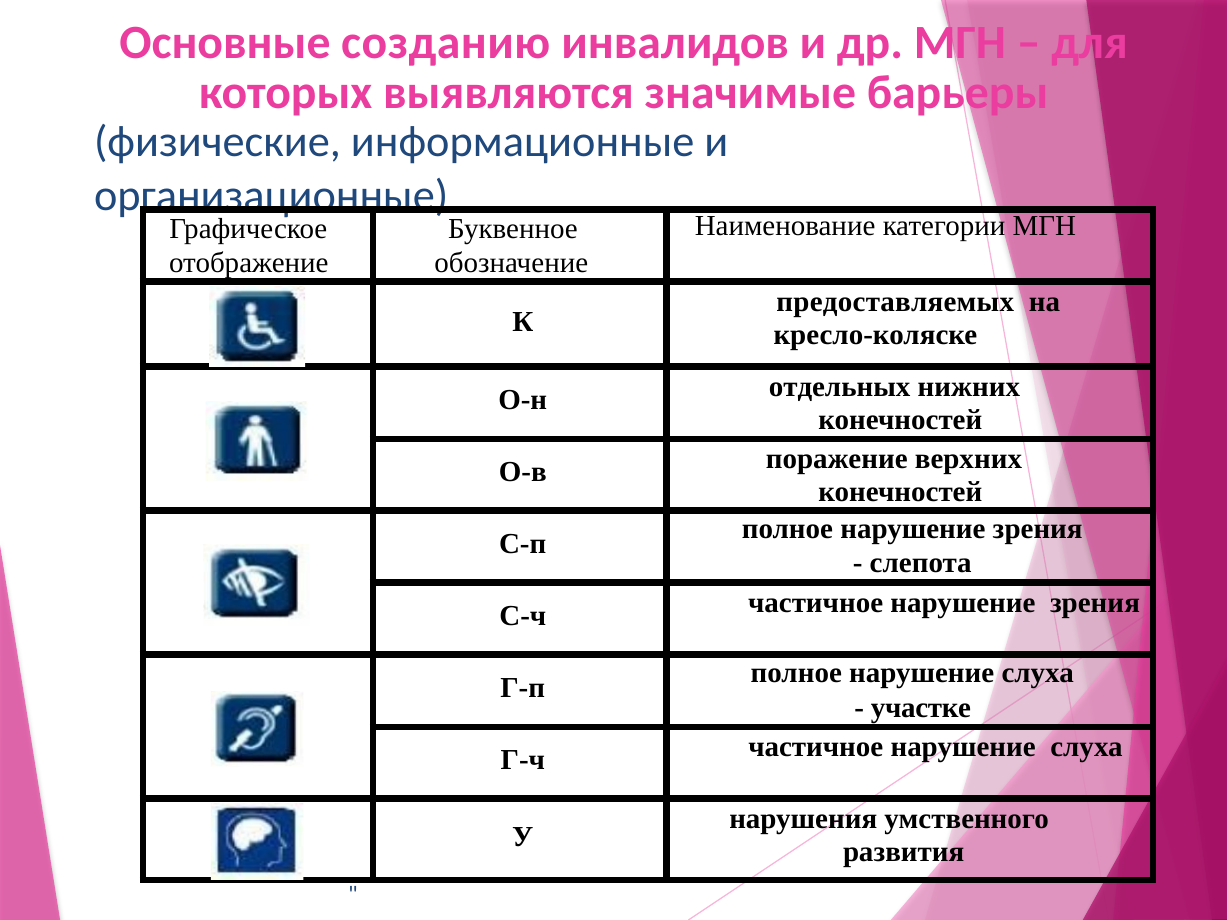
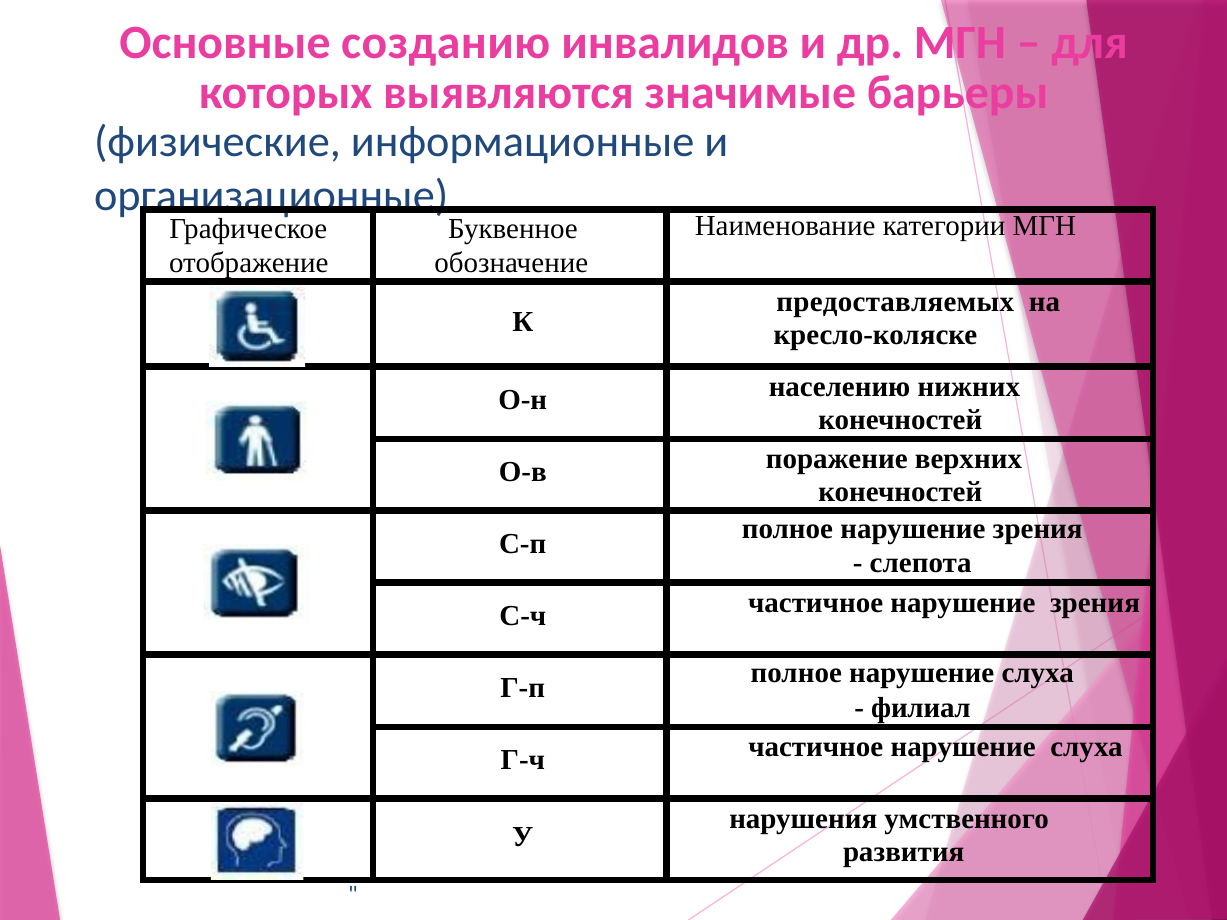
отдельных: отдельных -> населению
участке: участке -> филиал
